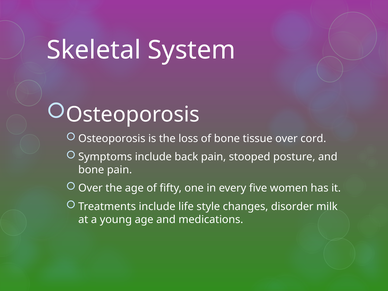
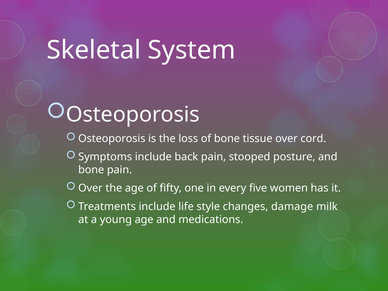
disorder: disorder -> damage
